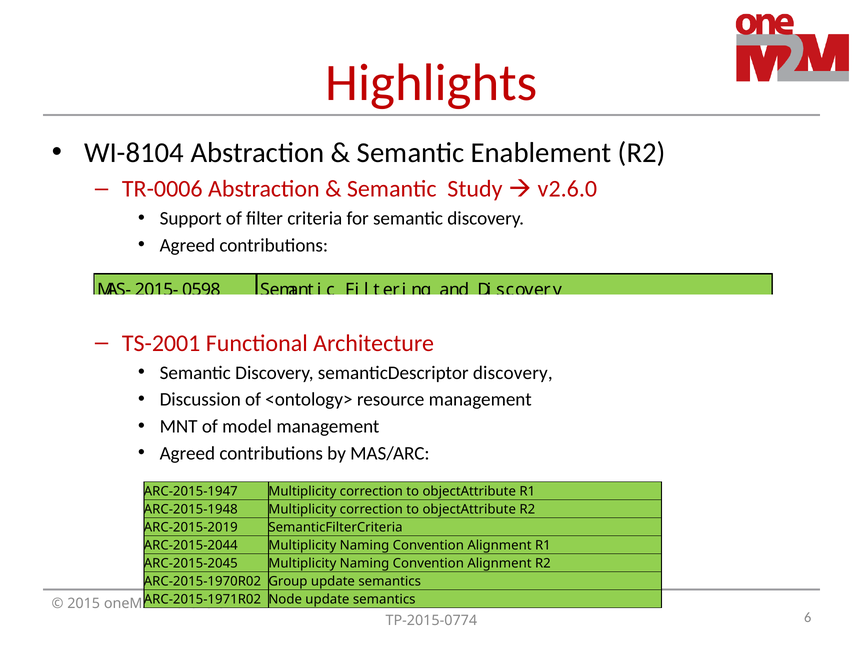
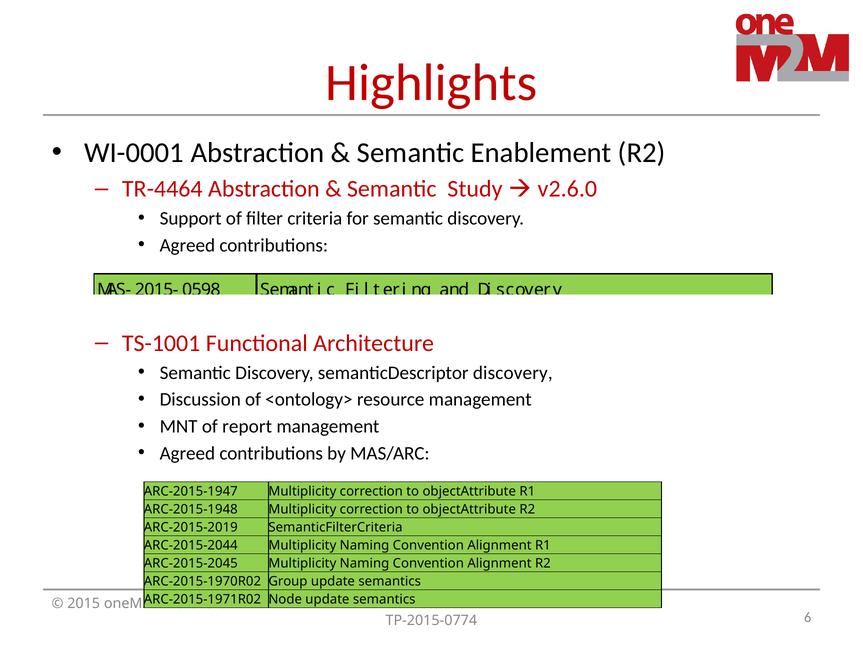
WI-8104: WI-8104 -> WI-0001
TR-0006: TR-0006 -> TR-4464
TS-2001: TS-2001 -> TS-1001
model: model -> report
